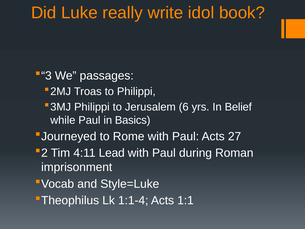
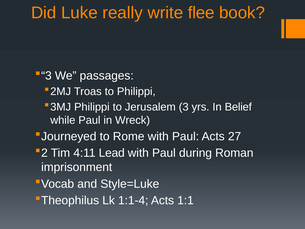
idol: idol -> flee
6: 6 -> 3
Basics: Basics -> Wreck
